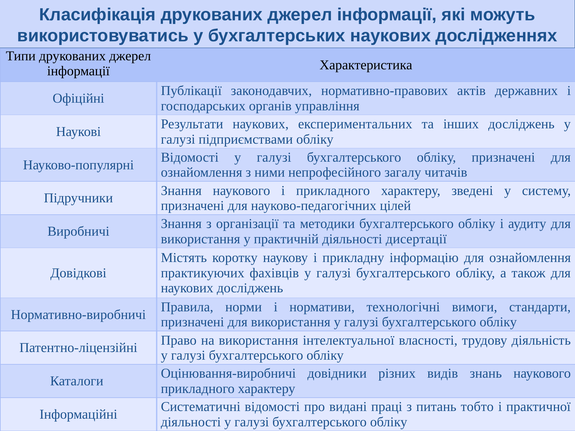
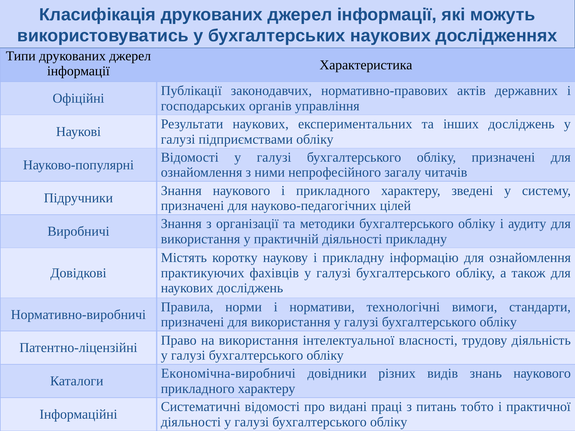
діяльності дисертації: дисертації -> прикладну
Оцінювання-виробничі: Оцінювання-виробничі -> Економічна-виробничі
